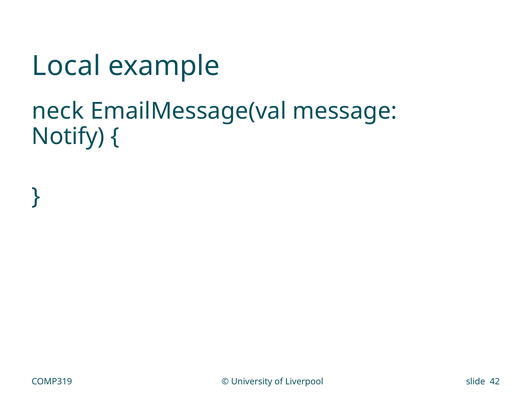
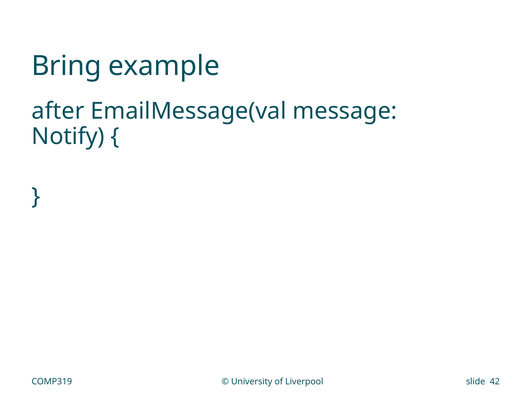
Local: Local -> Bring
neck: neck -> after
